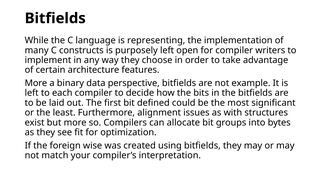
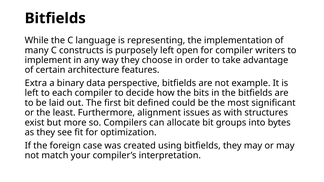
More at (36, 83): More -> Extra
wise: wise -> case
